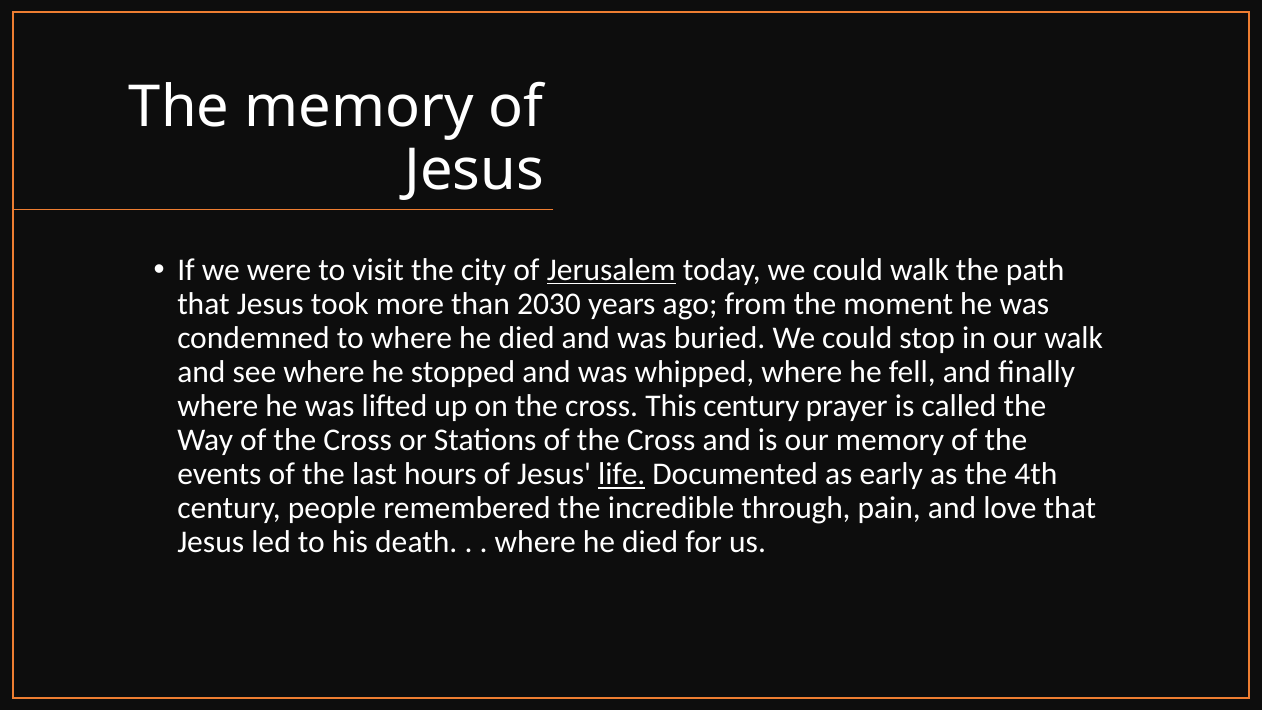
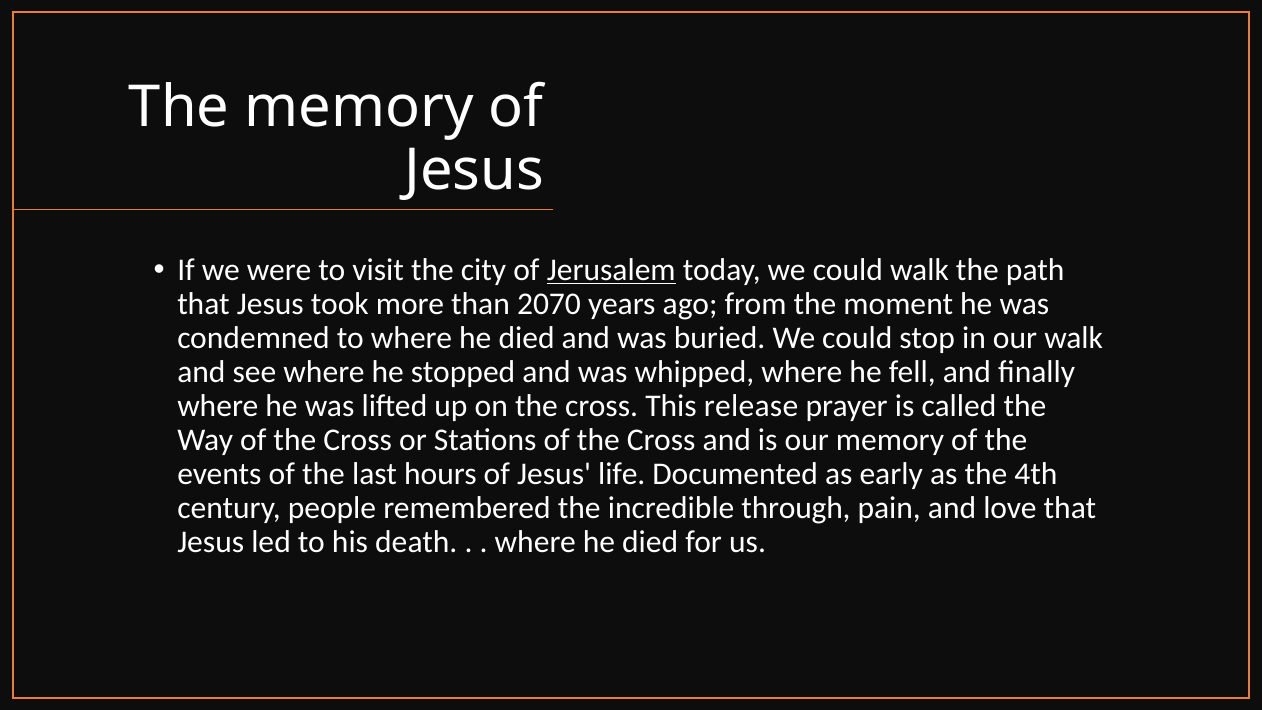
2030: 2030 -> 2070
This century: century -> release
life underline: present -> none
